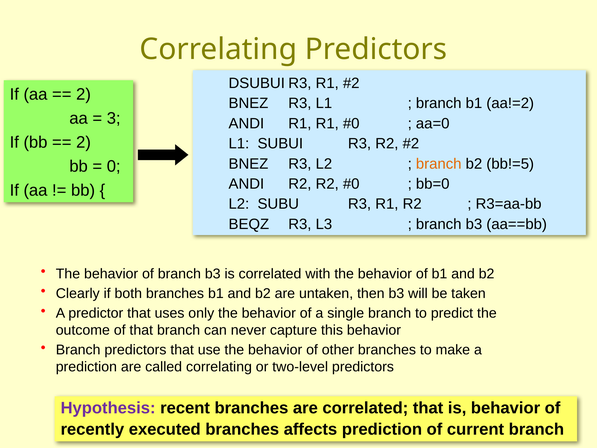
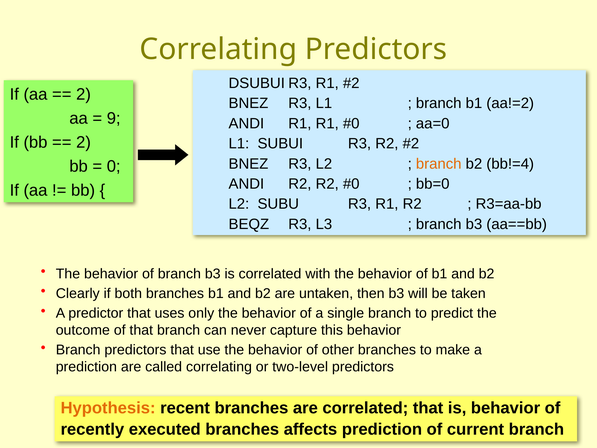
3: 3 -> 9
bb!=5: bb!=5 -> bb!=4
Hypothesis colour: purple -> orange
